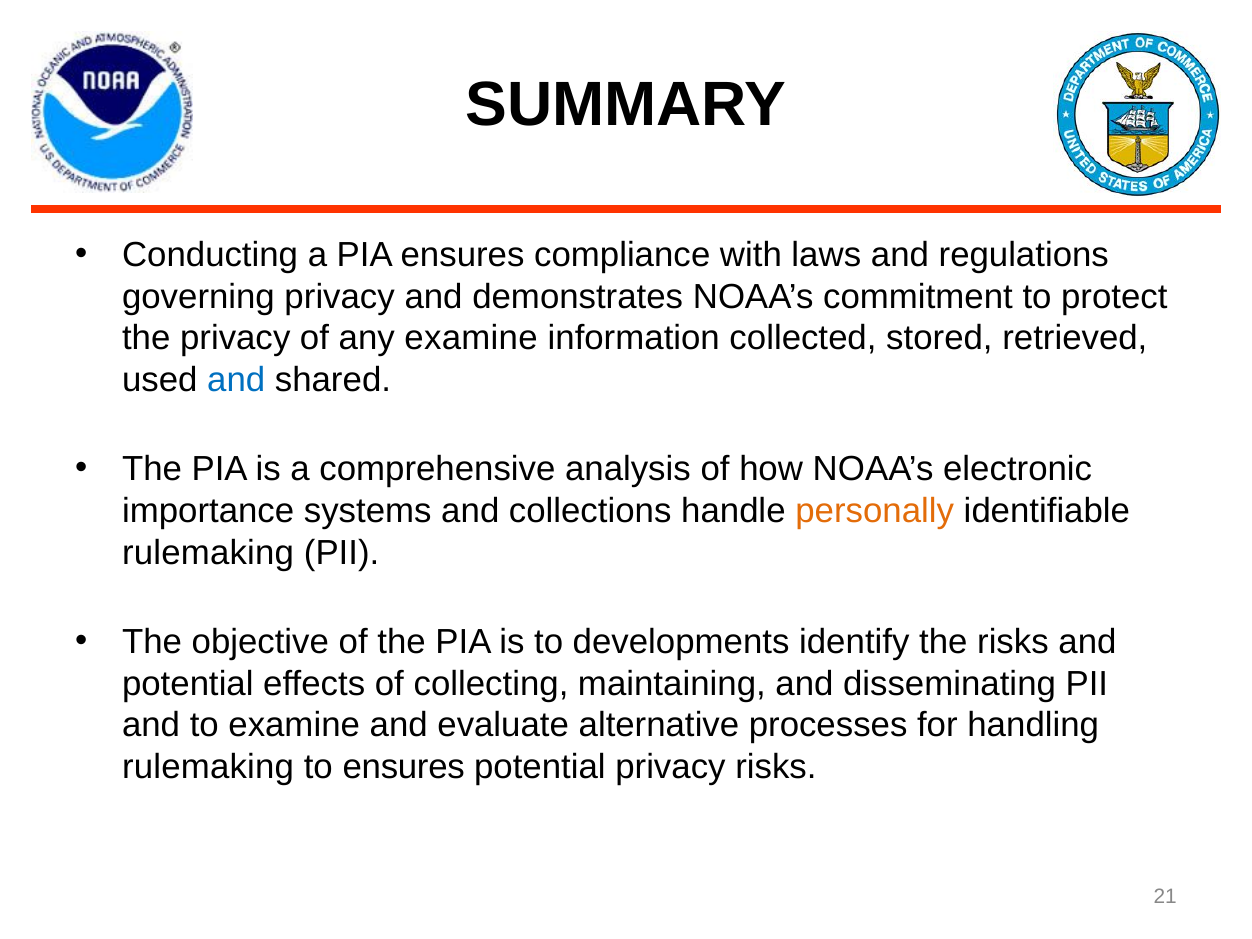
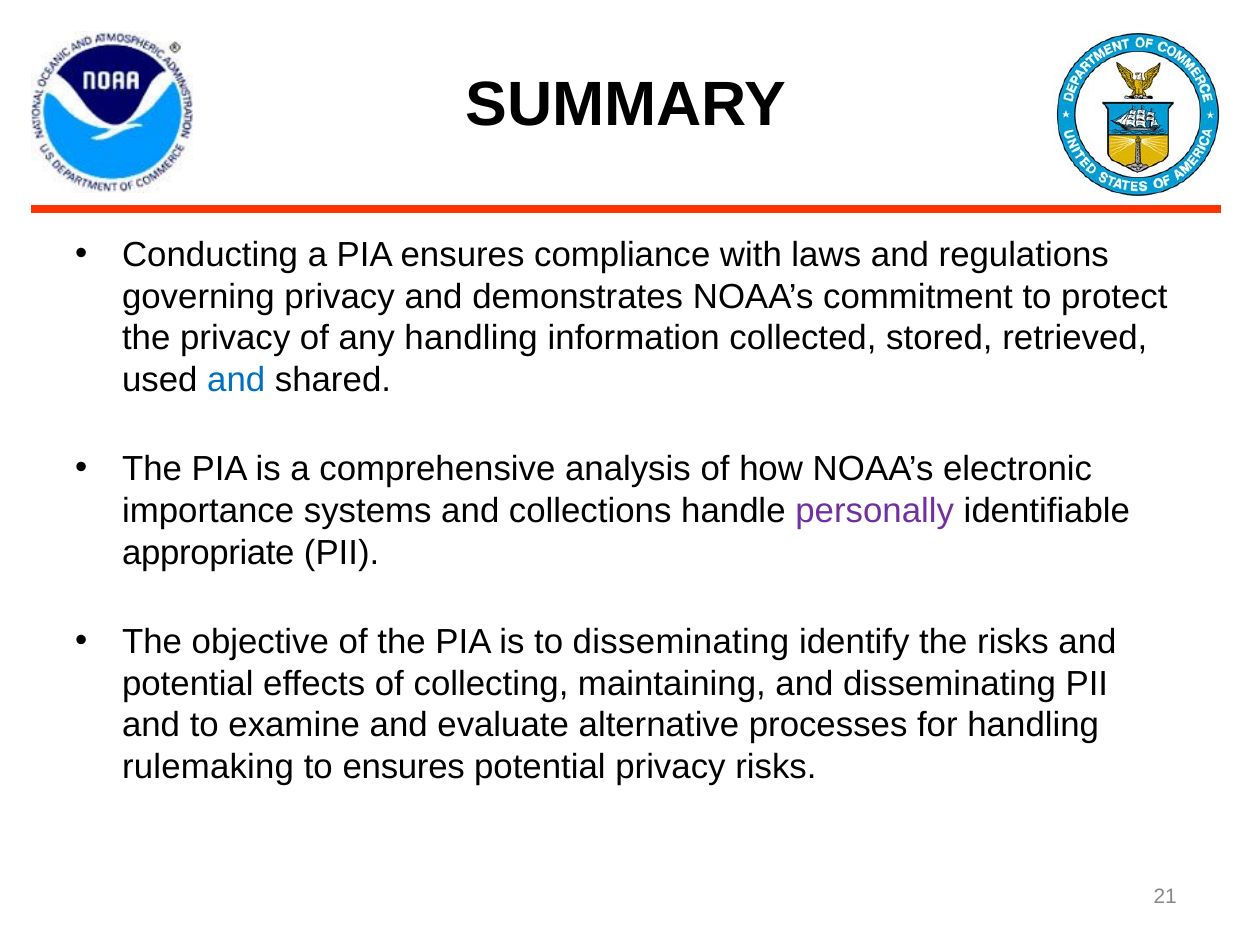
any examine: examine -> handling
personally colour: orange -> purple
rulemaking at (208, 553): rulemaking -> appropriate
to developments: developments -> disseminating
